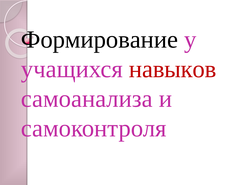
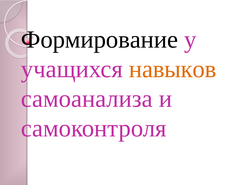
навыков colour: red -> orange
